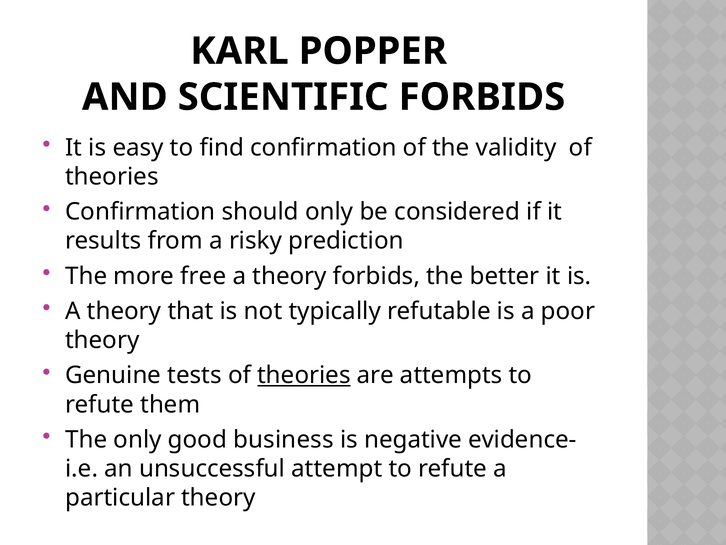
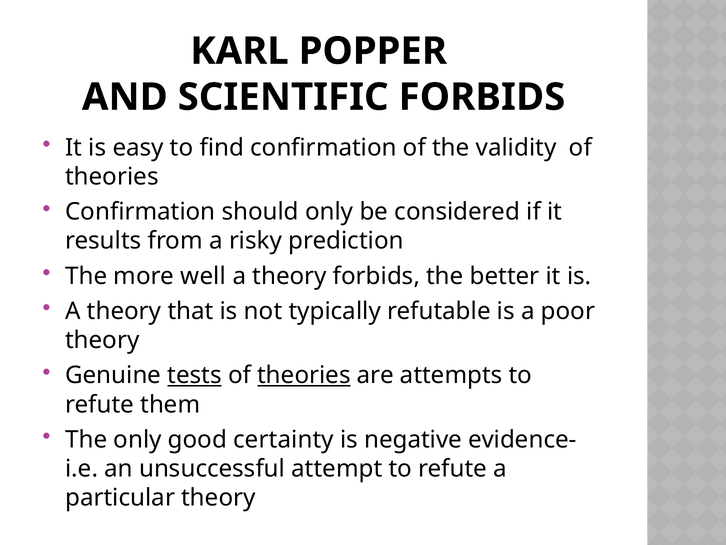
free: free -> well
tests underline: none -> present
business: business -> certainty
